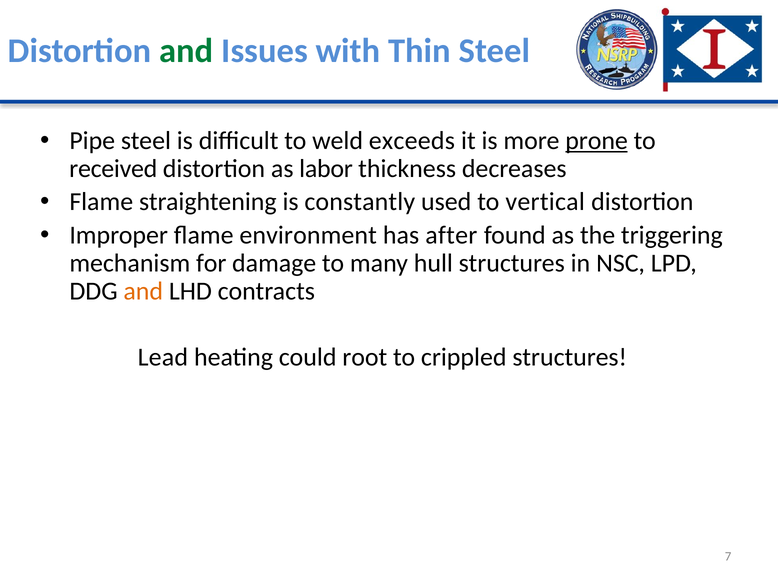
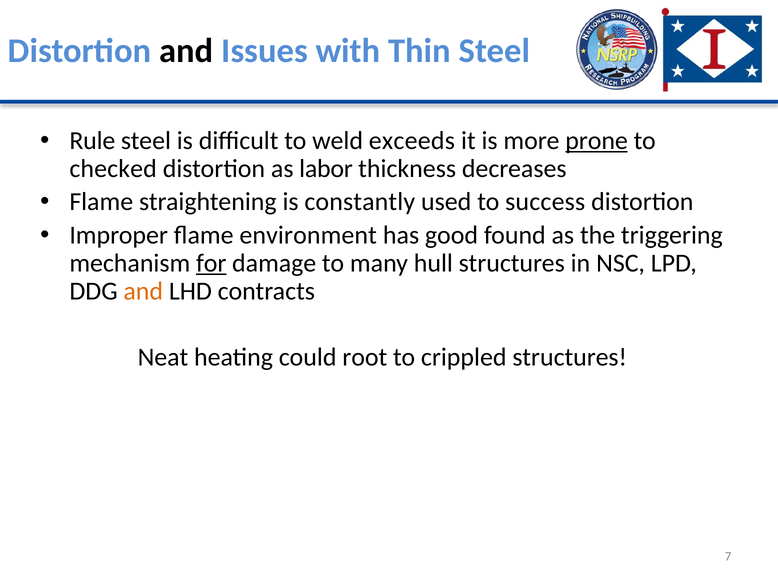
and at (186, 51) colour: green -> black
Pipe: Pipe -> Rule
received: received -> checked
vertical: vertical -> success
after: after -> good
for underline: none -> present
Lead: Lead -> Neat
